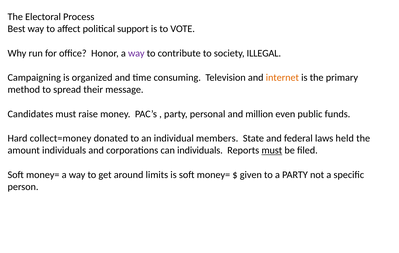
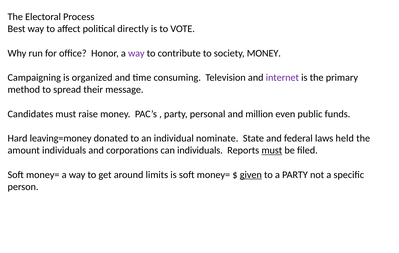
support: support -> directly
society ILLEGAL: ILLEGAL -> MONEY
internet colour: orange -> purple
collect=money: collect=money -> leaving=money
members: members -> nominate
given underline: none -> present
